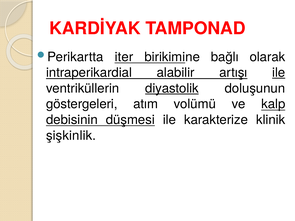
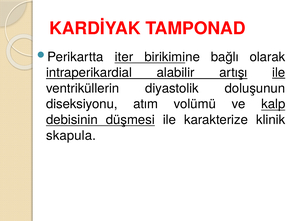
diyastolik underline: present -> none
göstergeleri: göstergeleri -> diseksiyonu
şişkinlik: şişkinlik -> skapula
